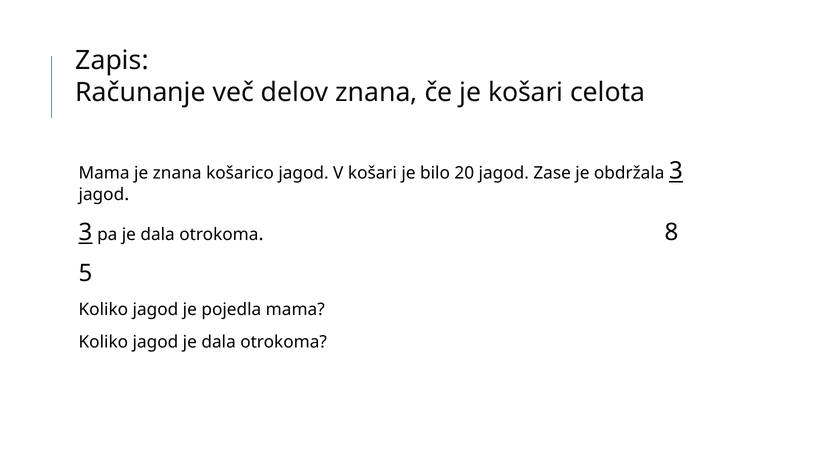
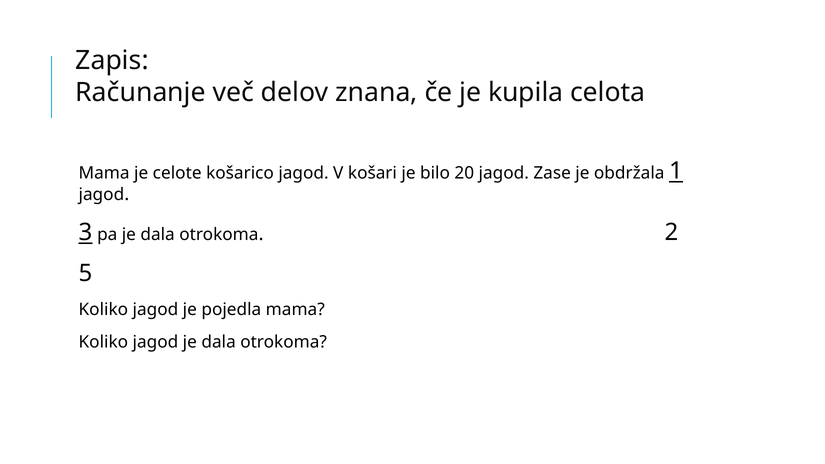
je košari: košari -> kupila
je znana: znana -> celote
obdržala 3: 3 -> 1
8: 8 -> 2
